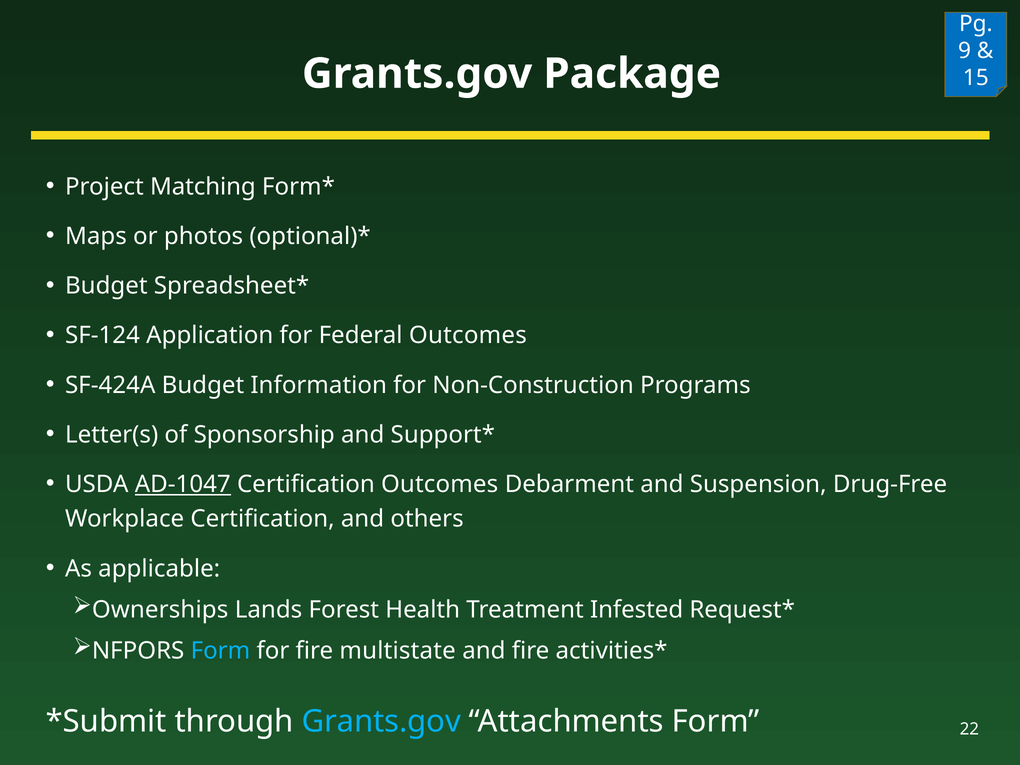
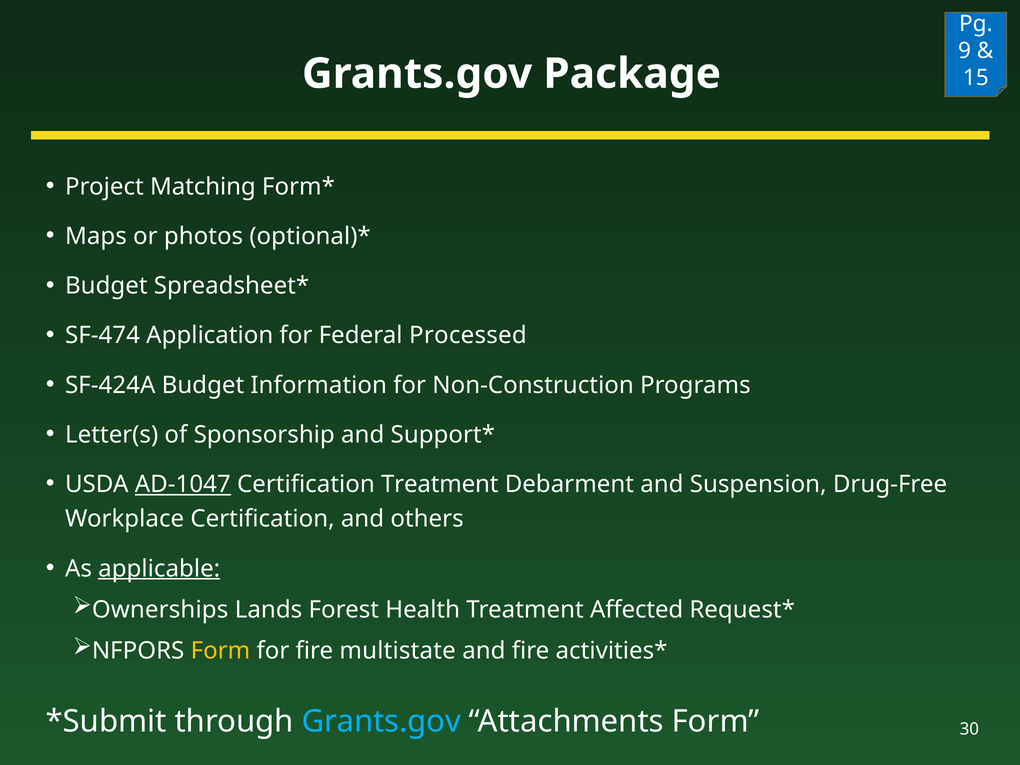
SF-124: SF-124 -> SF-474
Federal Outcomes: Outcomes -> Processed
Certification Outcomes: Outcomes -> Treatment
applicable underline: none -> present
Infested: Infested -> Affected
Form at (220, 651) colour: light blue -> yellow
22: 22 -> 30
